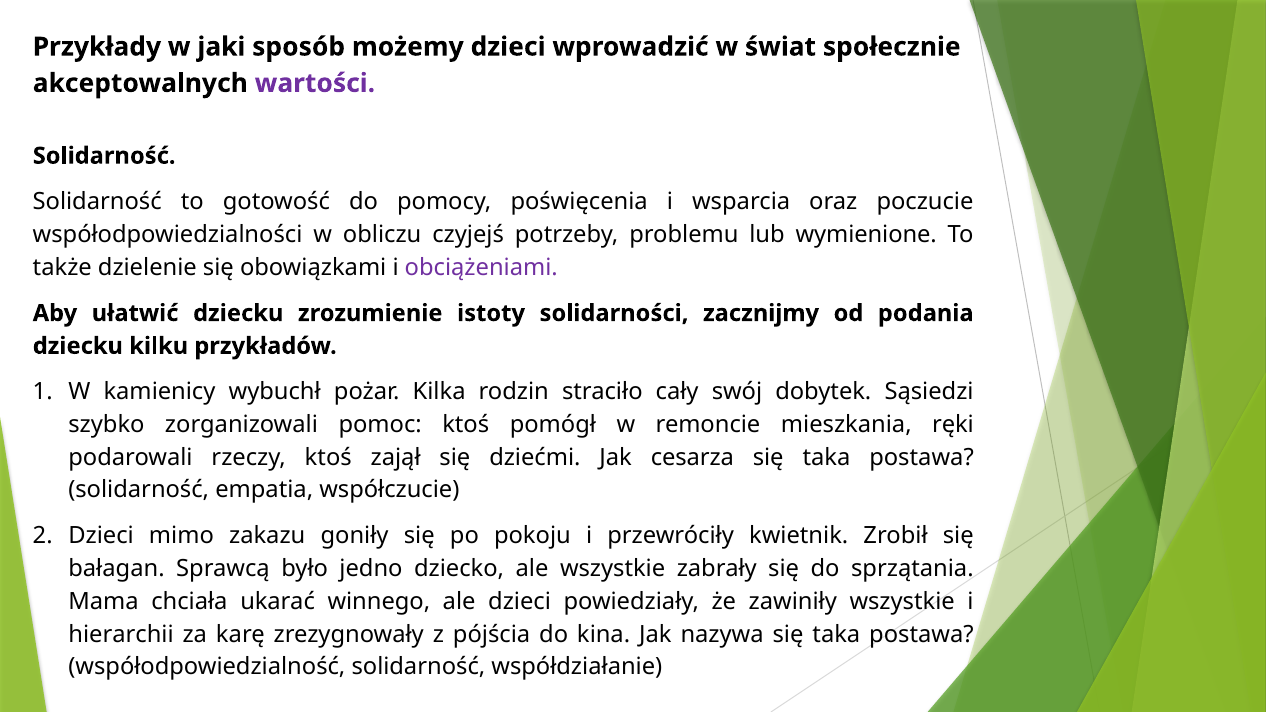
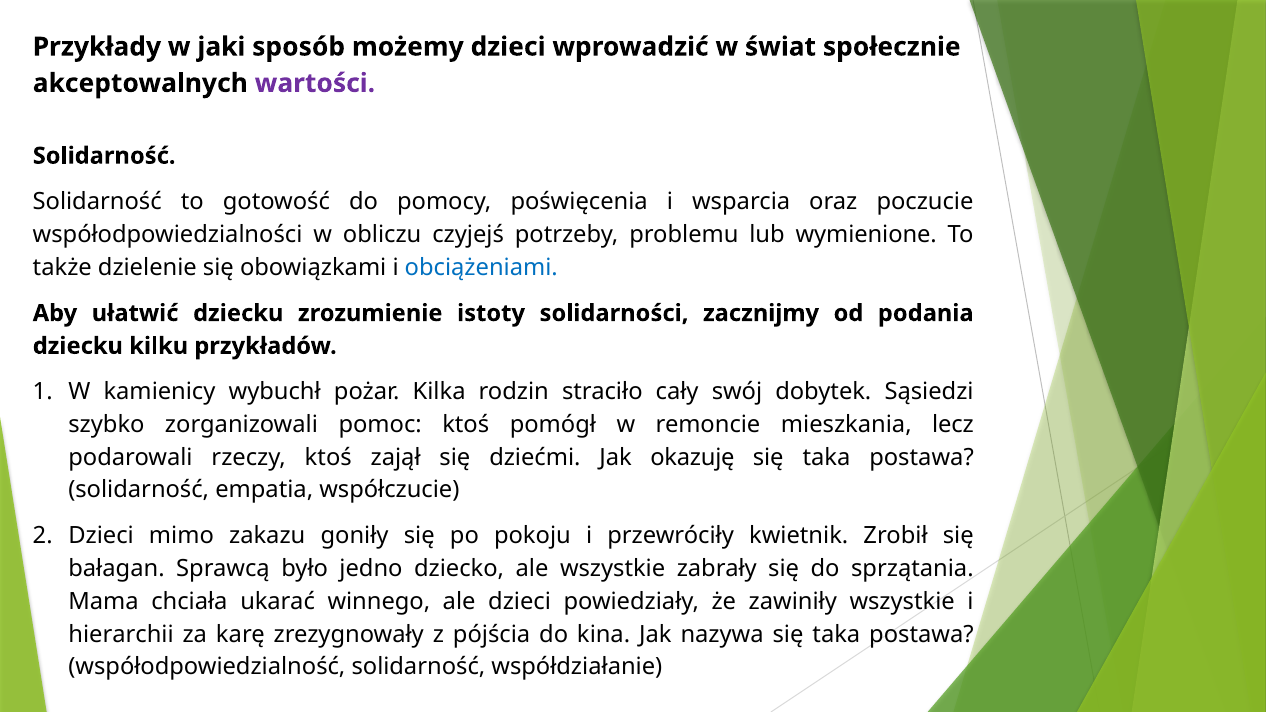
obciążeniami colour: purple -> blue
ręki: ręki -> lecz
cesarza: cesarza -> okazuję
